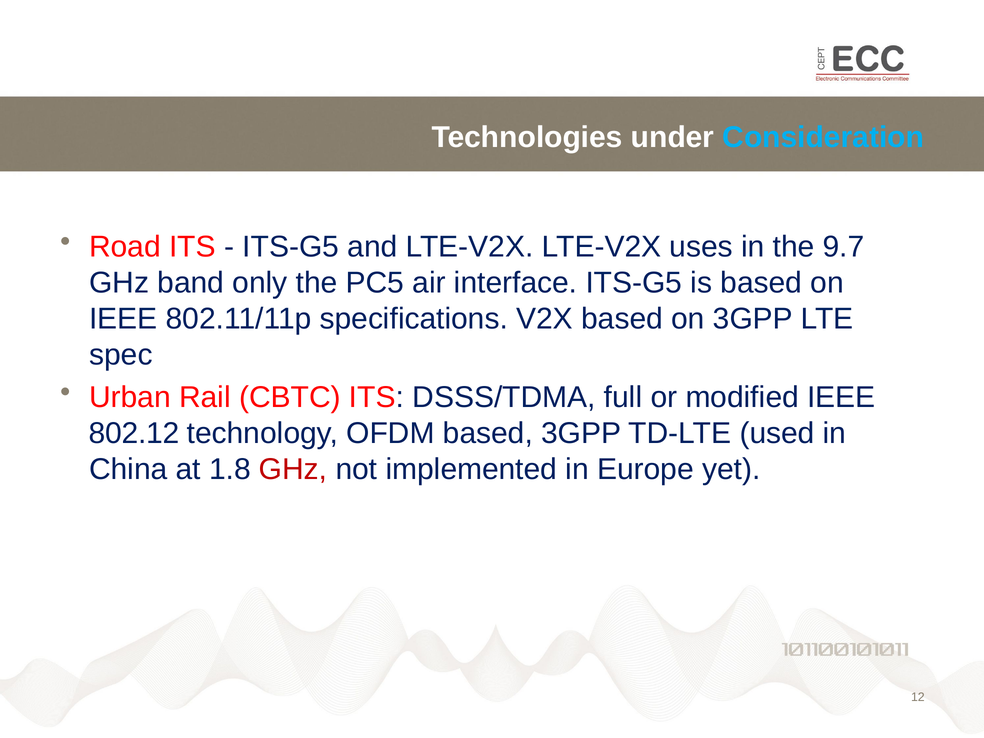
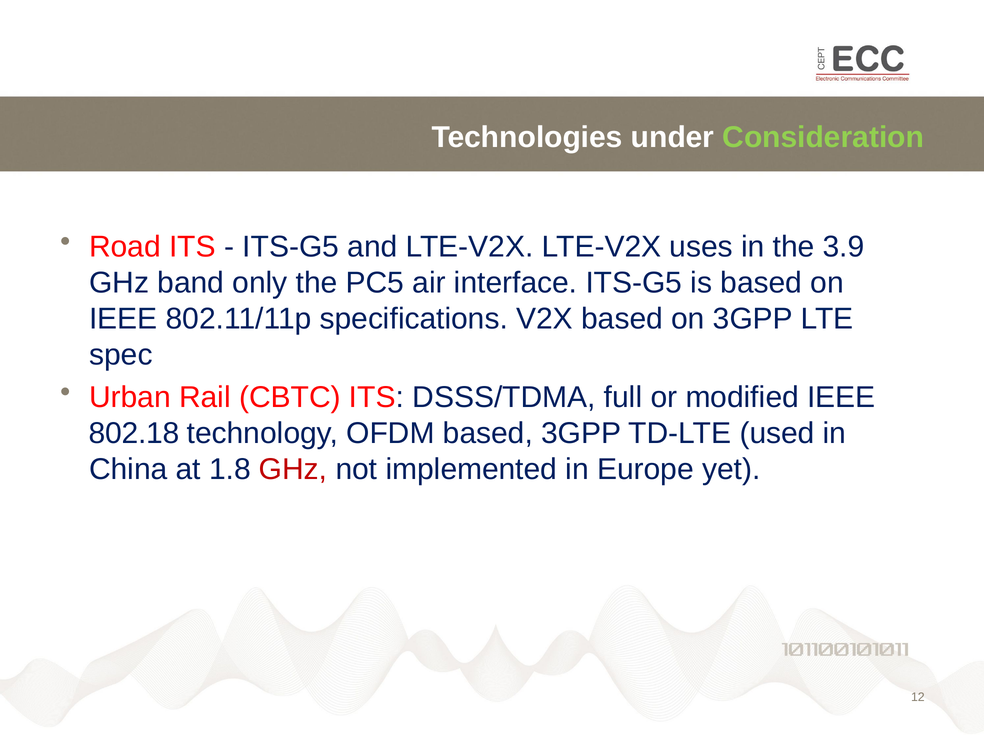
Consideration colour: light blue -> light green
9.7: 9.7 -> 3.9
802.12: 802.12 -> 802.18
